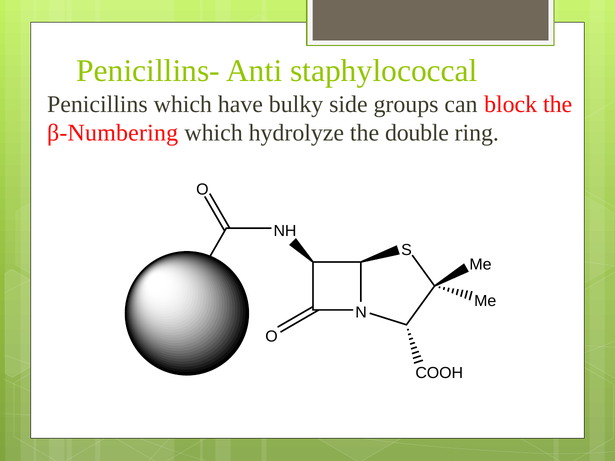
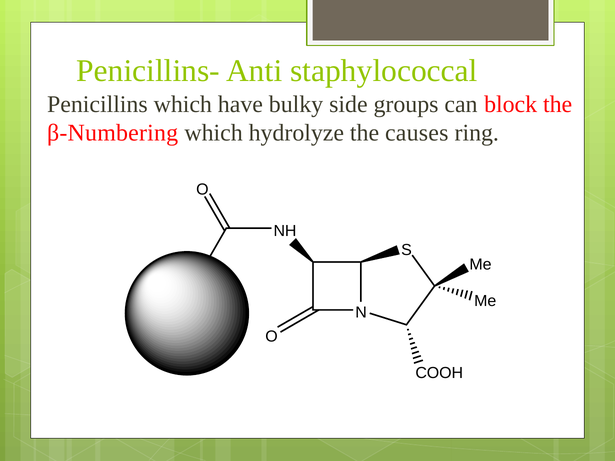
double: double -> causes
